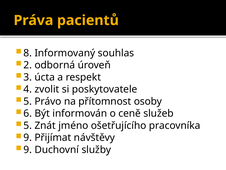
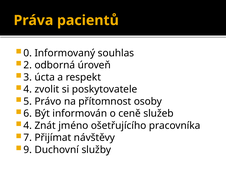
8: 8 -> 0
5 at (28, 125): 5 -> 4
9 at (28, 137): 9 -> 7
